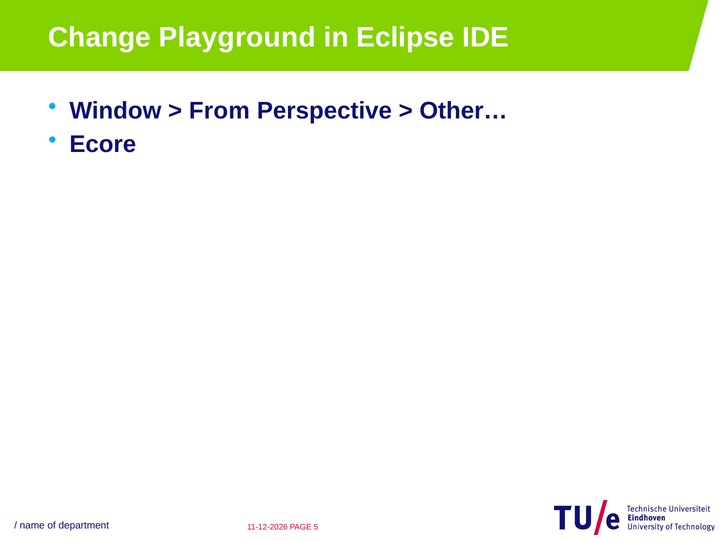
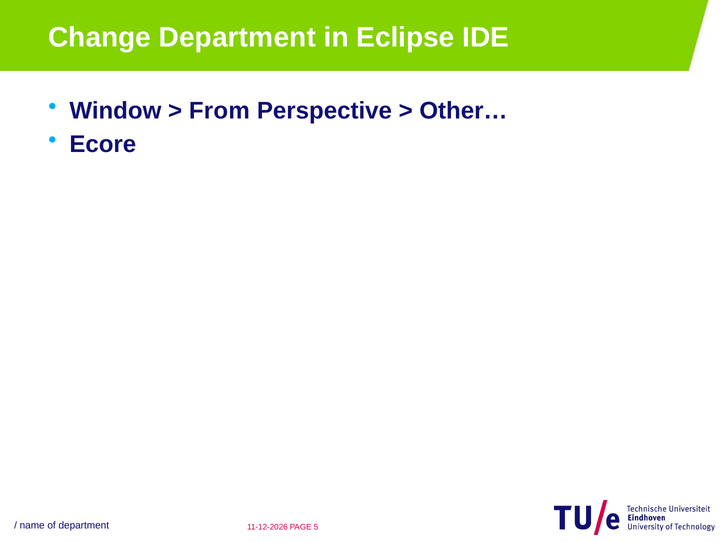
Change Playground: Playground -> Department
